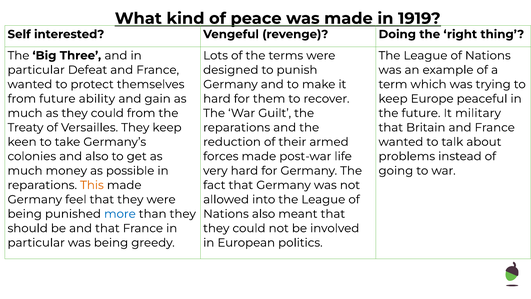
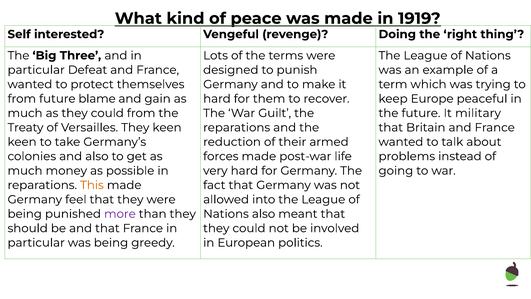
ability: ability -> blame
They keep: keep -> keen
more colour: blue -> purple
